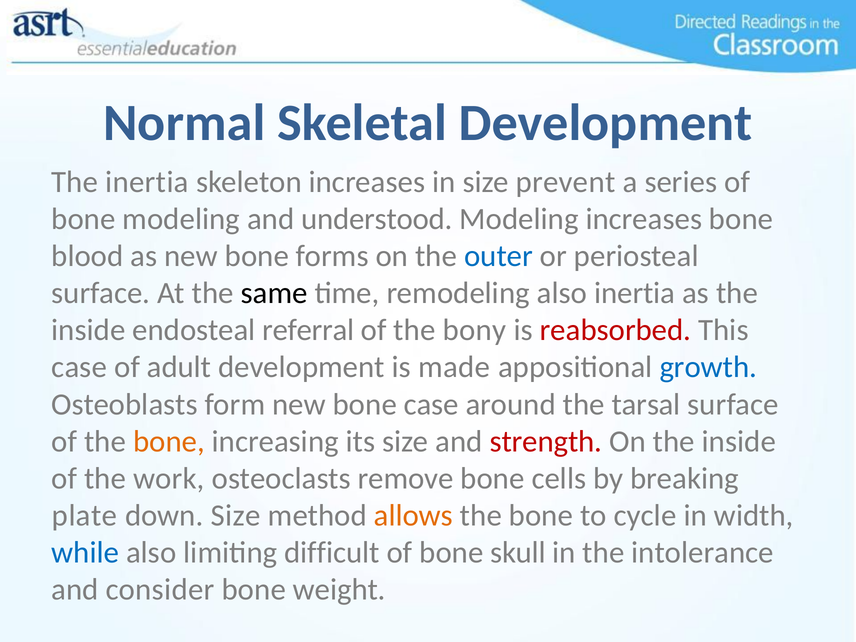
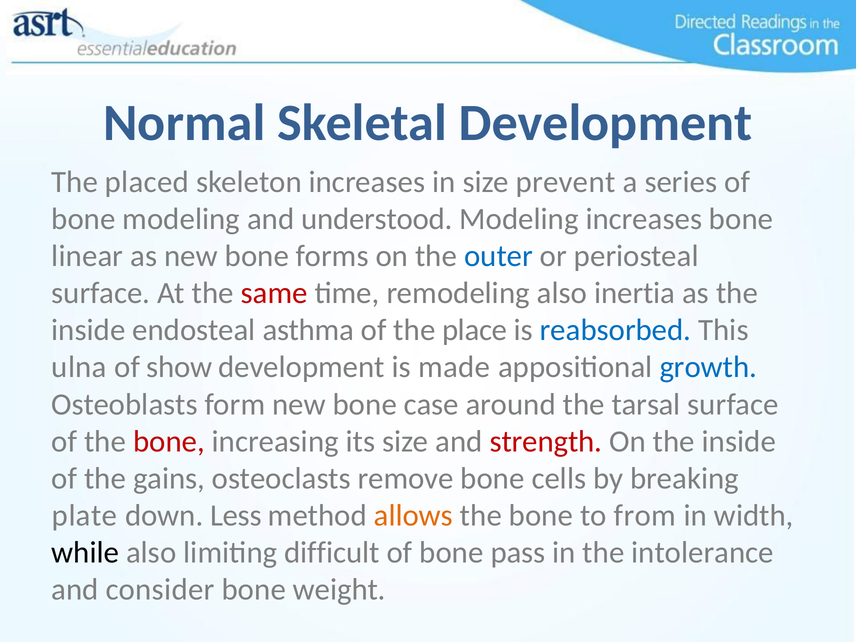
The inertia: inertia -> placed
blood: blood -> linear
same colour: black -> red
referral: referral -> asthma
bony: bony -> place
reabsorbed colour: red -> blue
case at (79, 367): case -> ulna
adult: adult -> show
bone at (169, 441) colour: orange -> red
work: work -> gains
down Size: Size -> Less
cycle: cycle -> from
while colour: blue -> black
skull: skull -> pass
